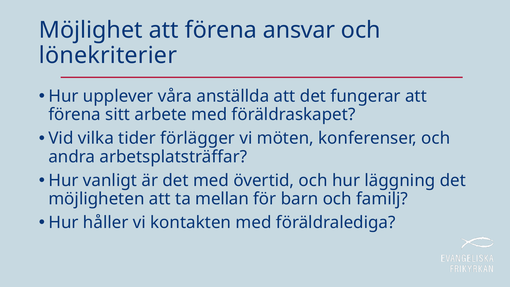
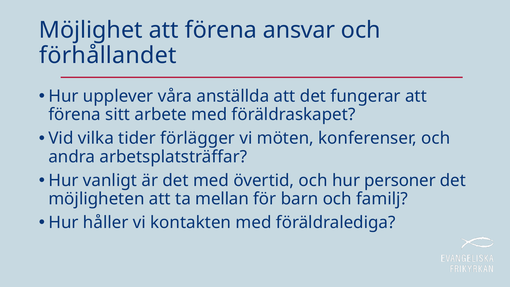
lönekriterier: lönekriterier -> förhållandet
läggning: läggning -> personer
